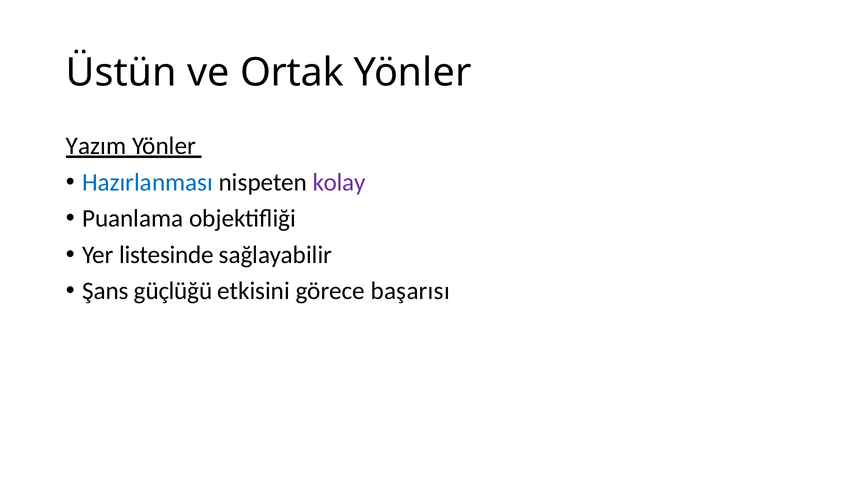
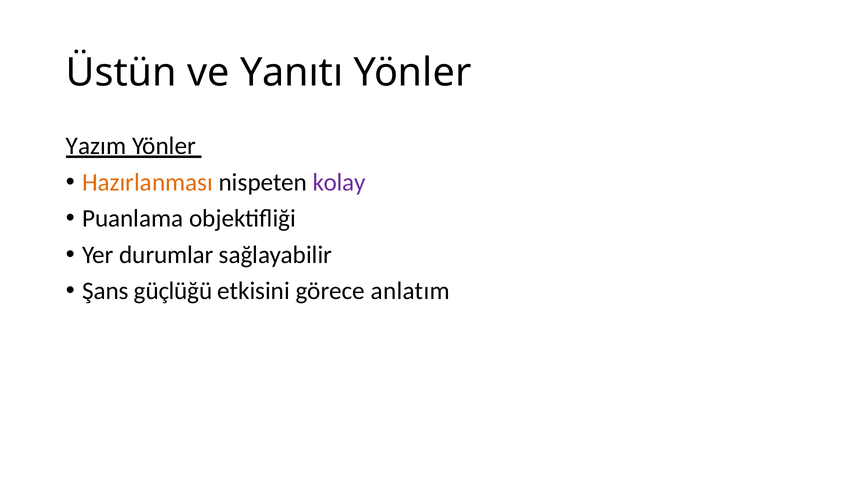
Ortak: Ortak -> Yanıtı
Hazırlanması colour: blue -> orange
listesinde: listesinde -> durumlar
başarısı: başarısı -> anlatım
